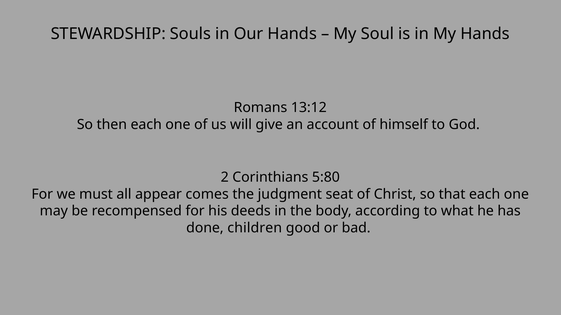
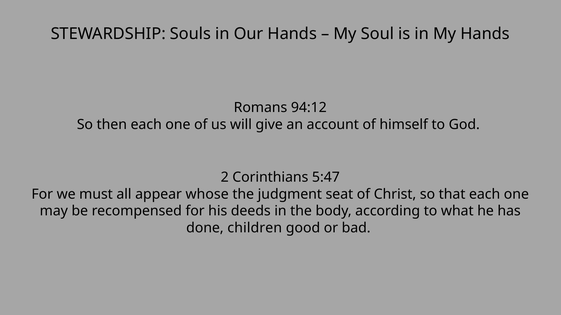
13:12: 13:12 -> 94:12
5:80: 5:80 -> 5:47
comes: comes -> whose
